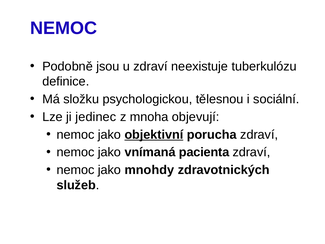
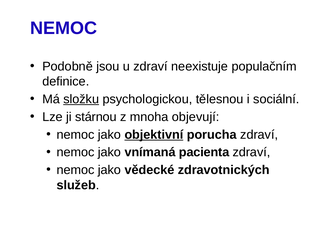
tuberkulózu: tuberkulózu -> populačním
složku underline: none -> present
jedinec: jedinec -> stárnou
mnohdy: mnohdy -> vědecké
